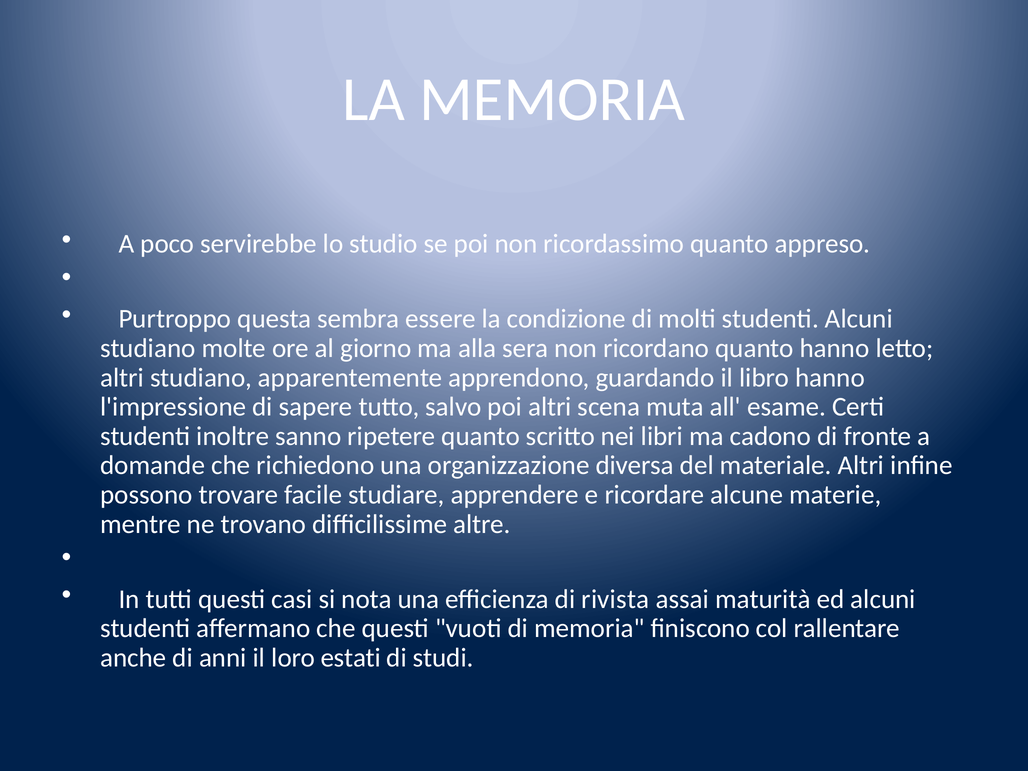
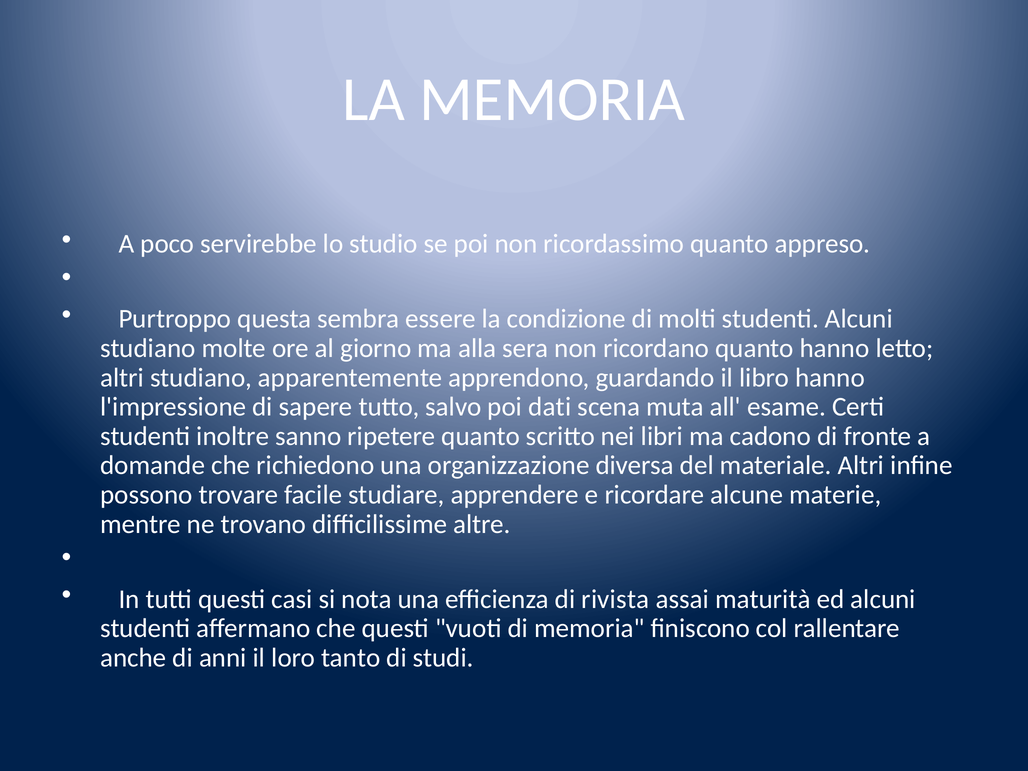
poi altri: altri -> dati
estati: estati -> tanto
